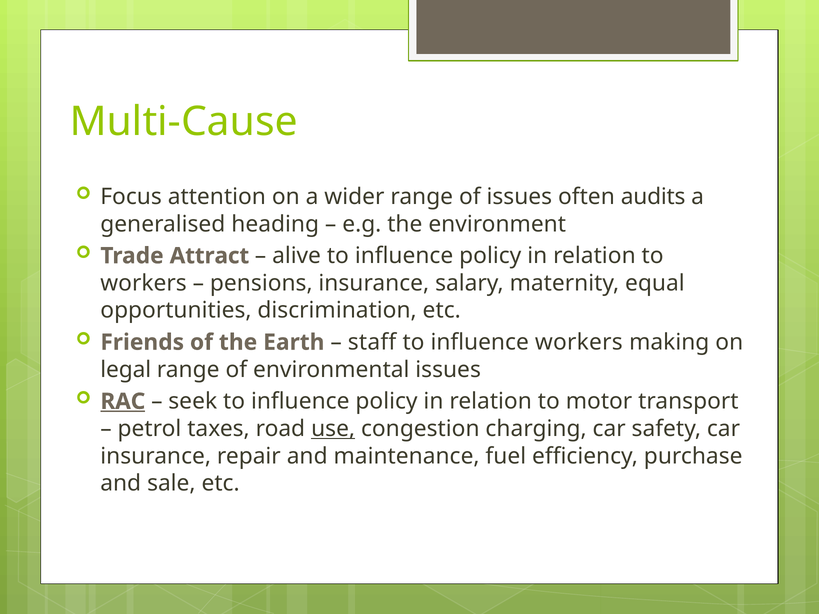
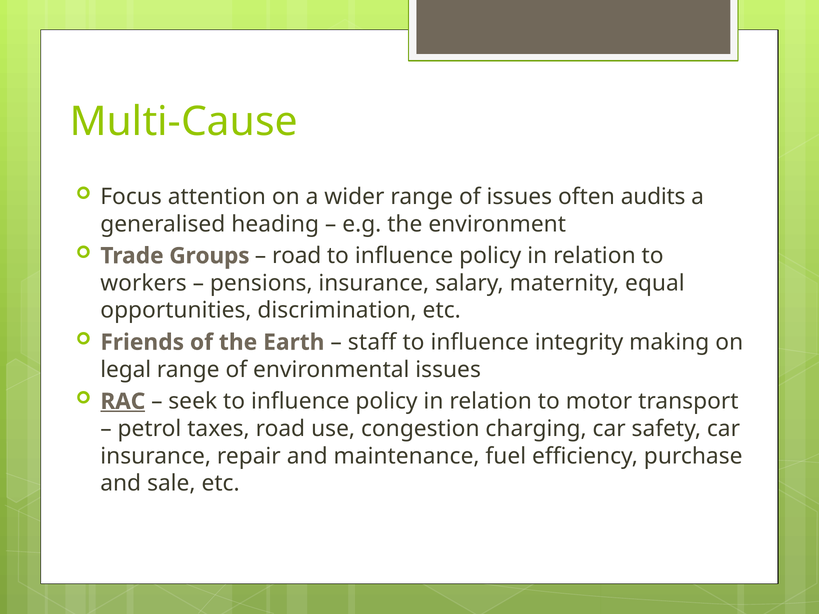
Attract: Attract -> Groups
alive at (297, 256): alive -> road
influence workers: workers -> integrity
use underline: present -> none
